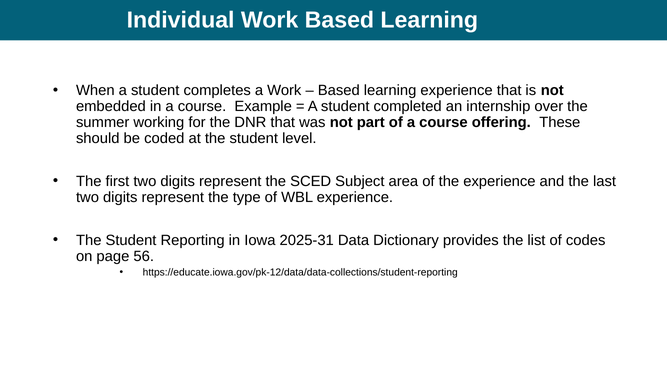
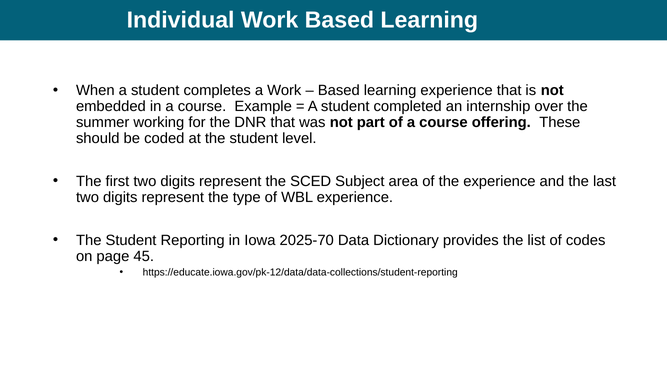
2025-31: 2025-31 -> 2025-70
56: 56 -> 45
